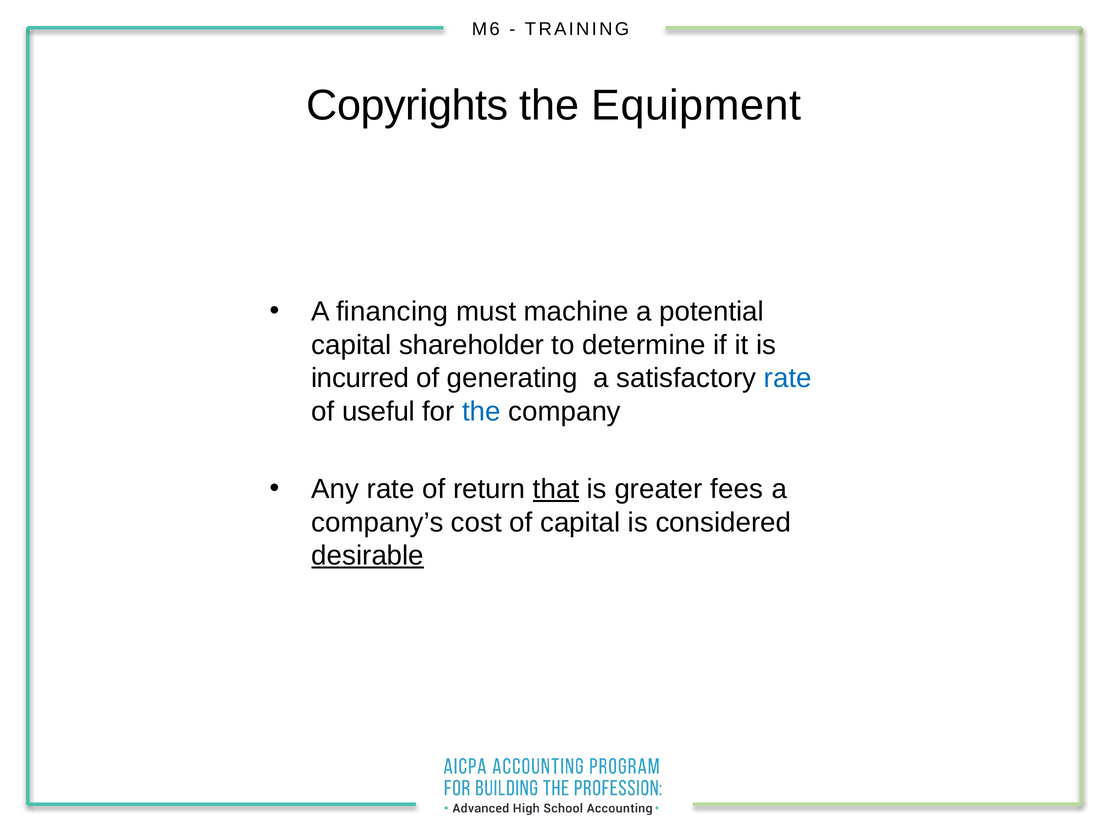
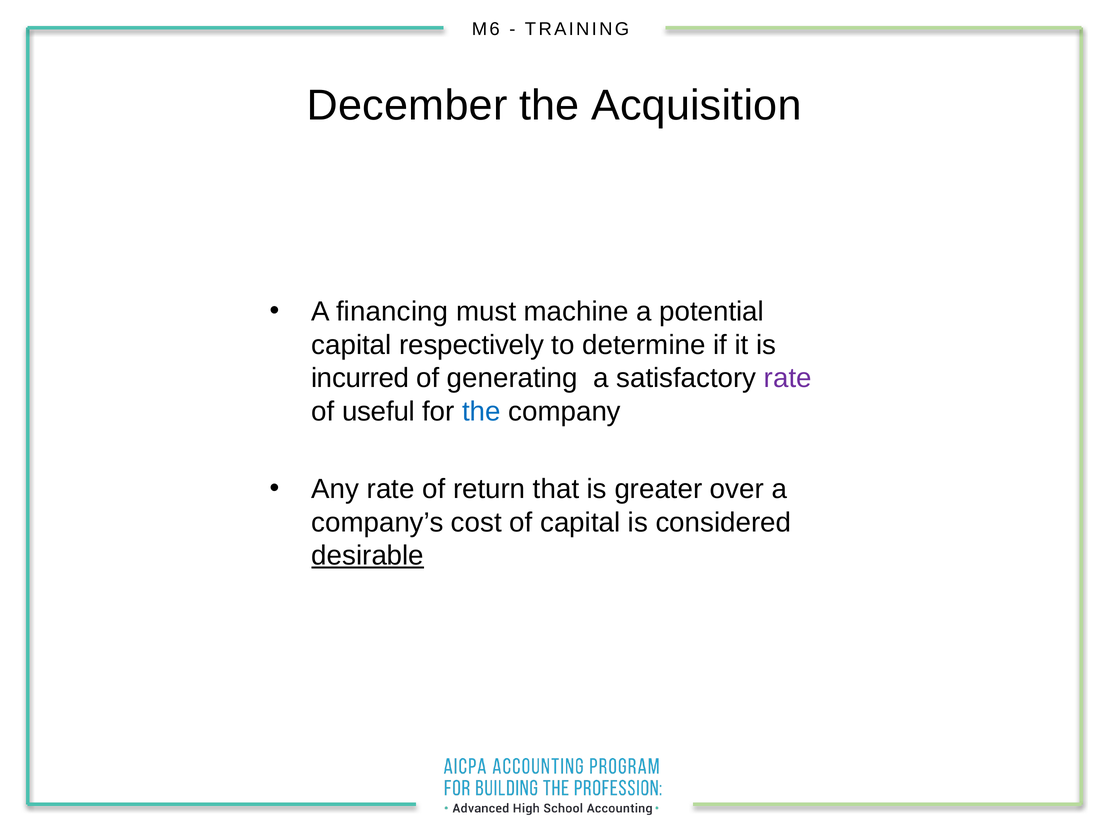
Copyrights: Copyrights -> December
Equipment: Equipment -> Acquisition
shareholder: shareholder -> respectively
rate at (788, 378) colour: blue -> purple
that underline: present -> none
fees: fees -> over
